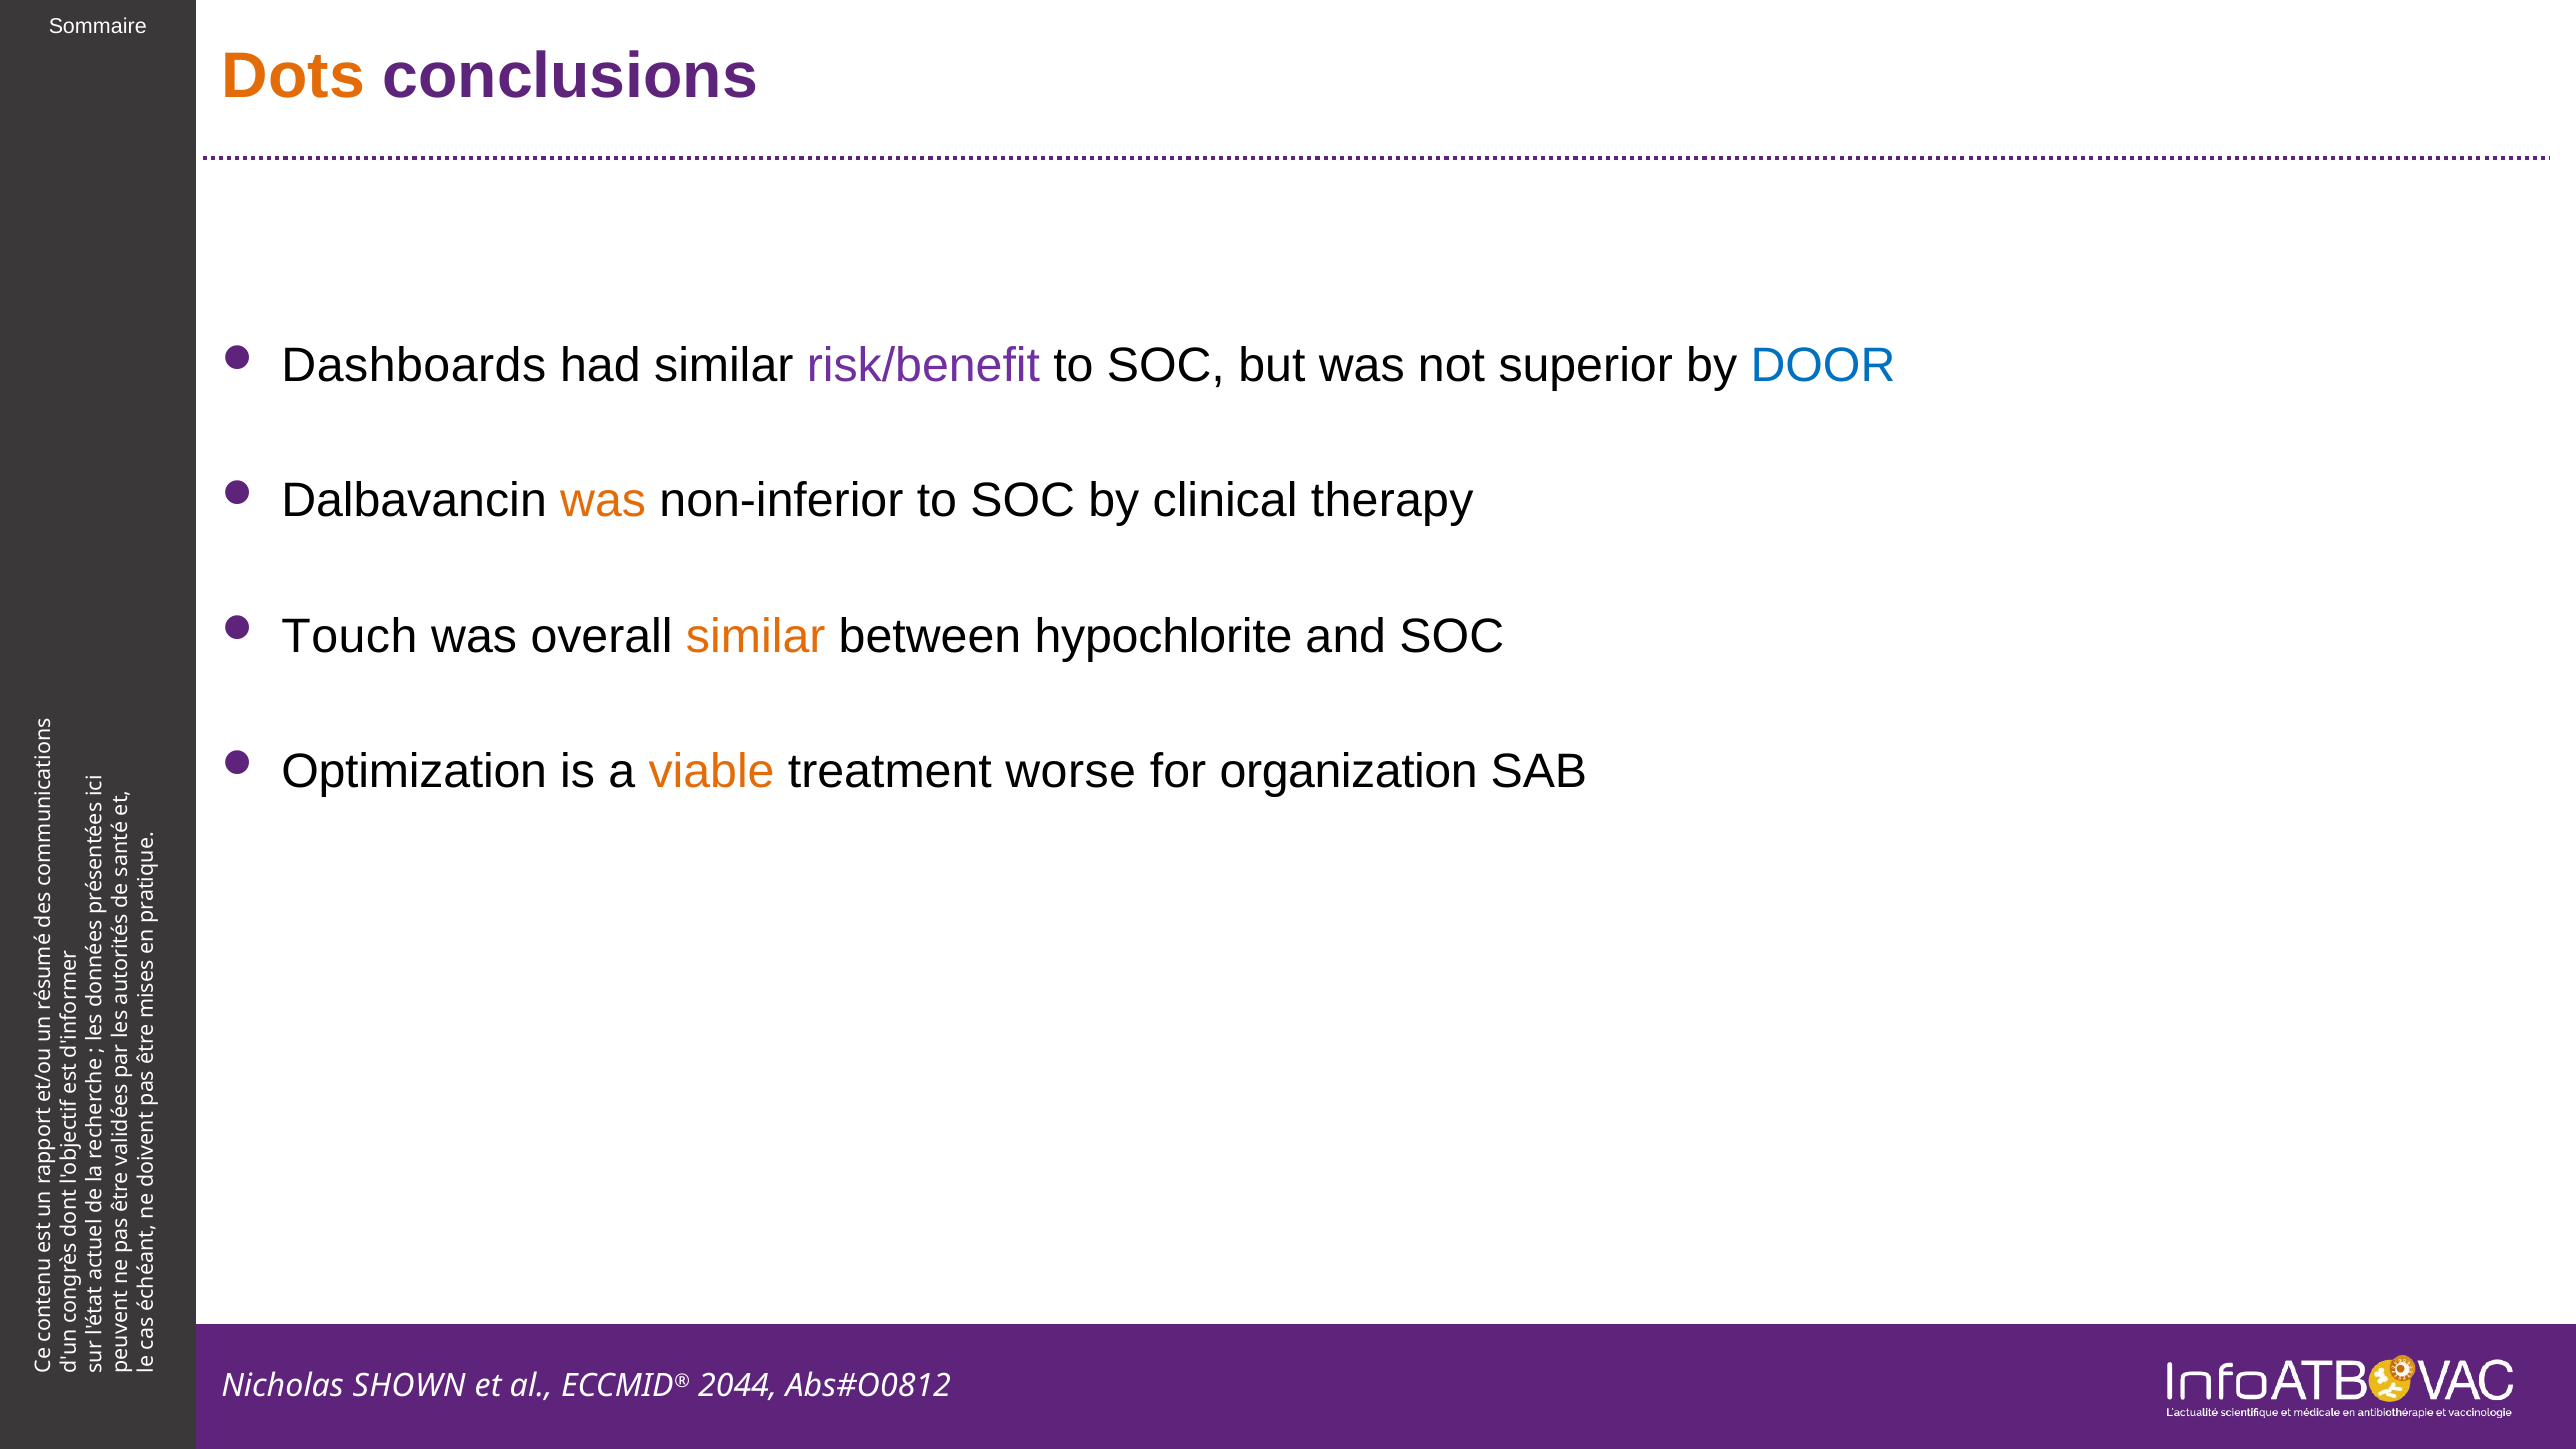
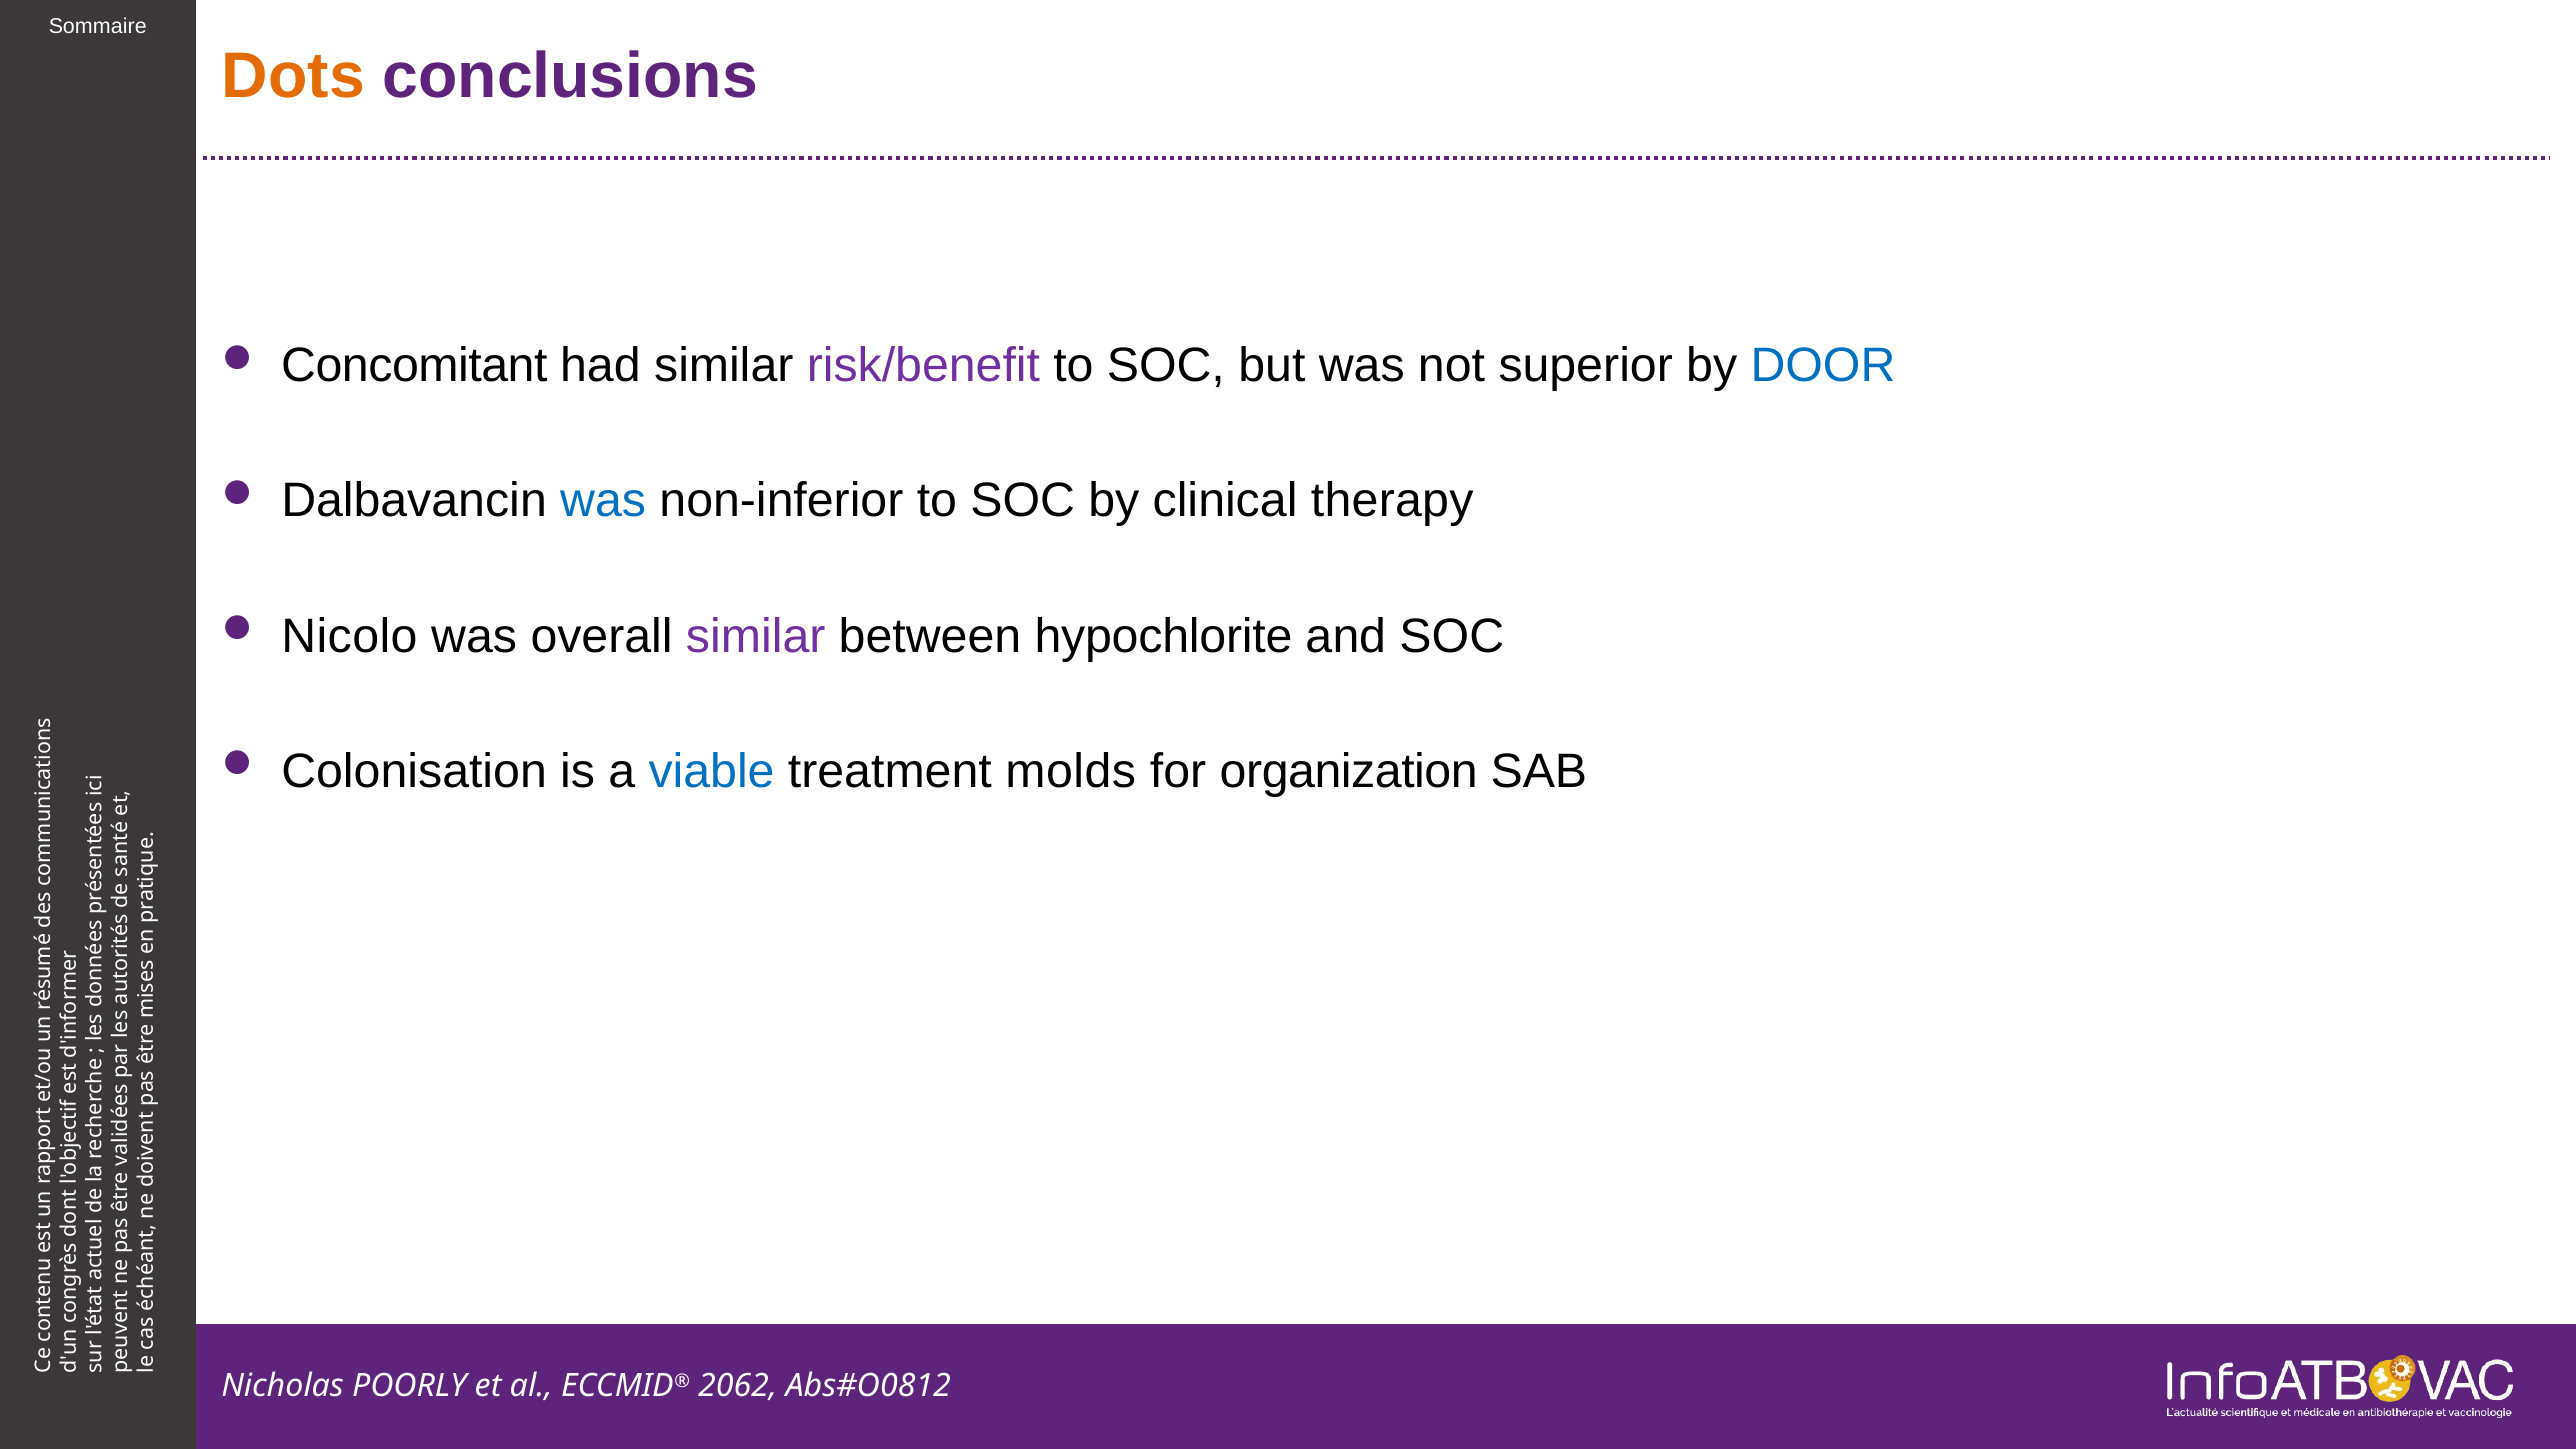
Dashboards: Dashboards -> Concomitant
was at (603, 501) colour: orange -> blue
Touch: Touch -> Nicolo
similar at (756, 636) colour: orange -> purple
Optimization: Optimization -> Colonisation
viable colour: orange -> blue
worse: worse -> molds
SHOWN: SHOWN -> POORLY
2044: 2044 -> 2062
